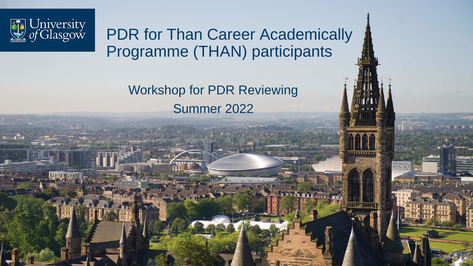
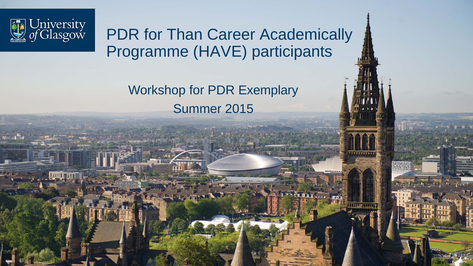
Programme THAN: THAN -> HAVE
Reviewing: Reviewing -> Exemplary
2022: 2022 -> 2015
